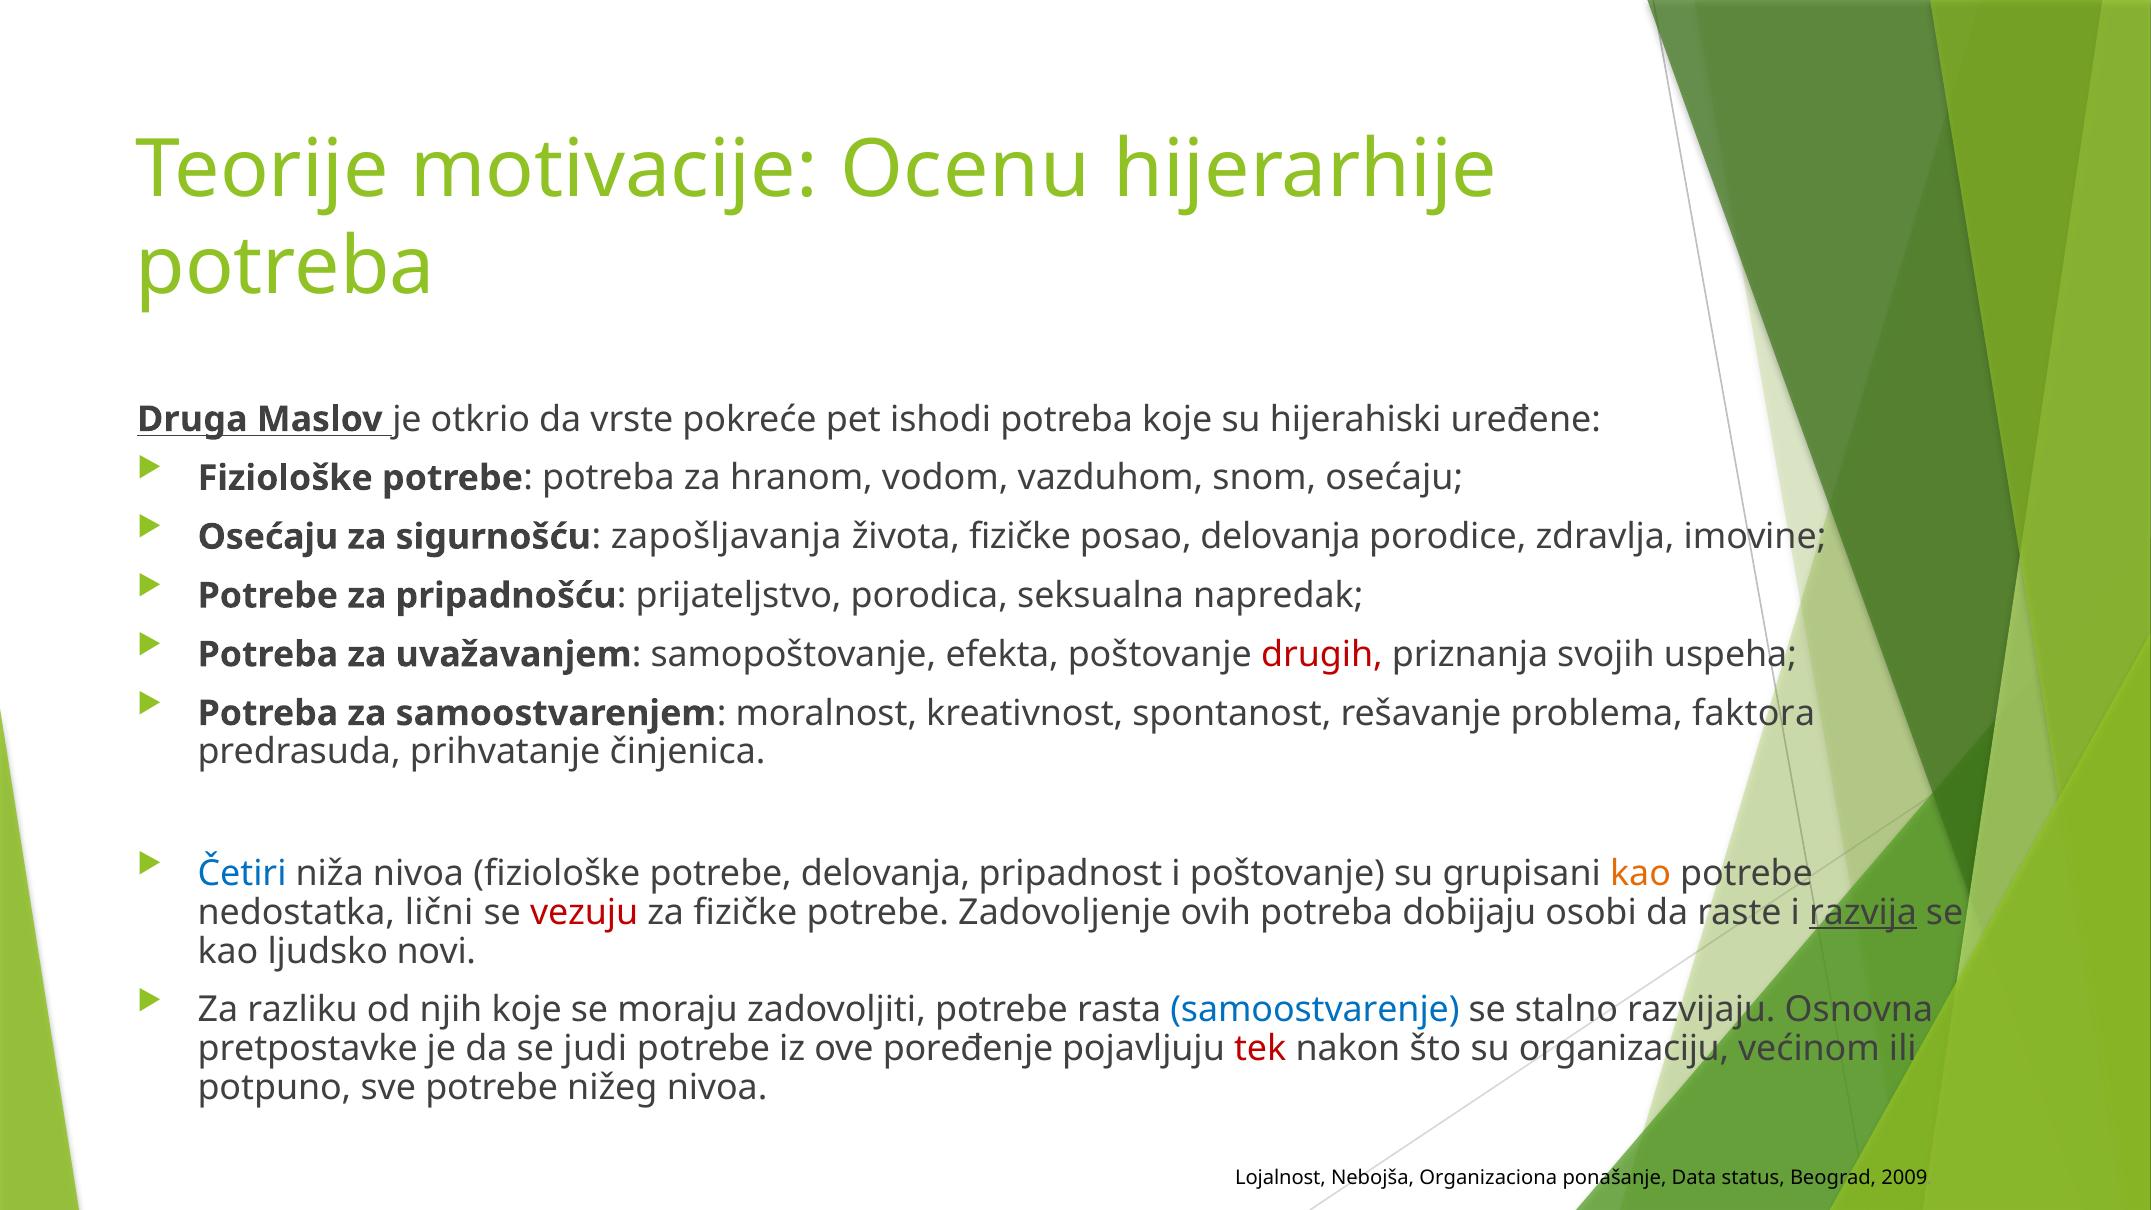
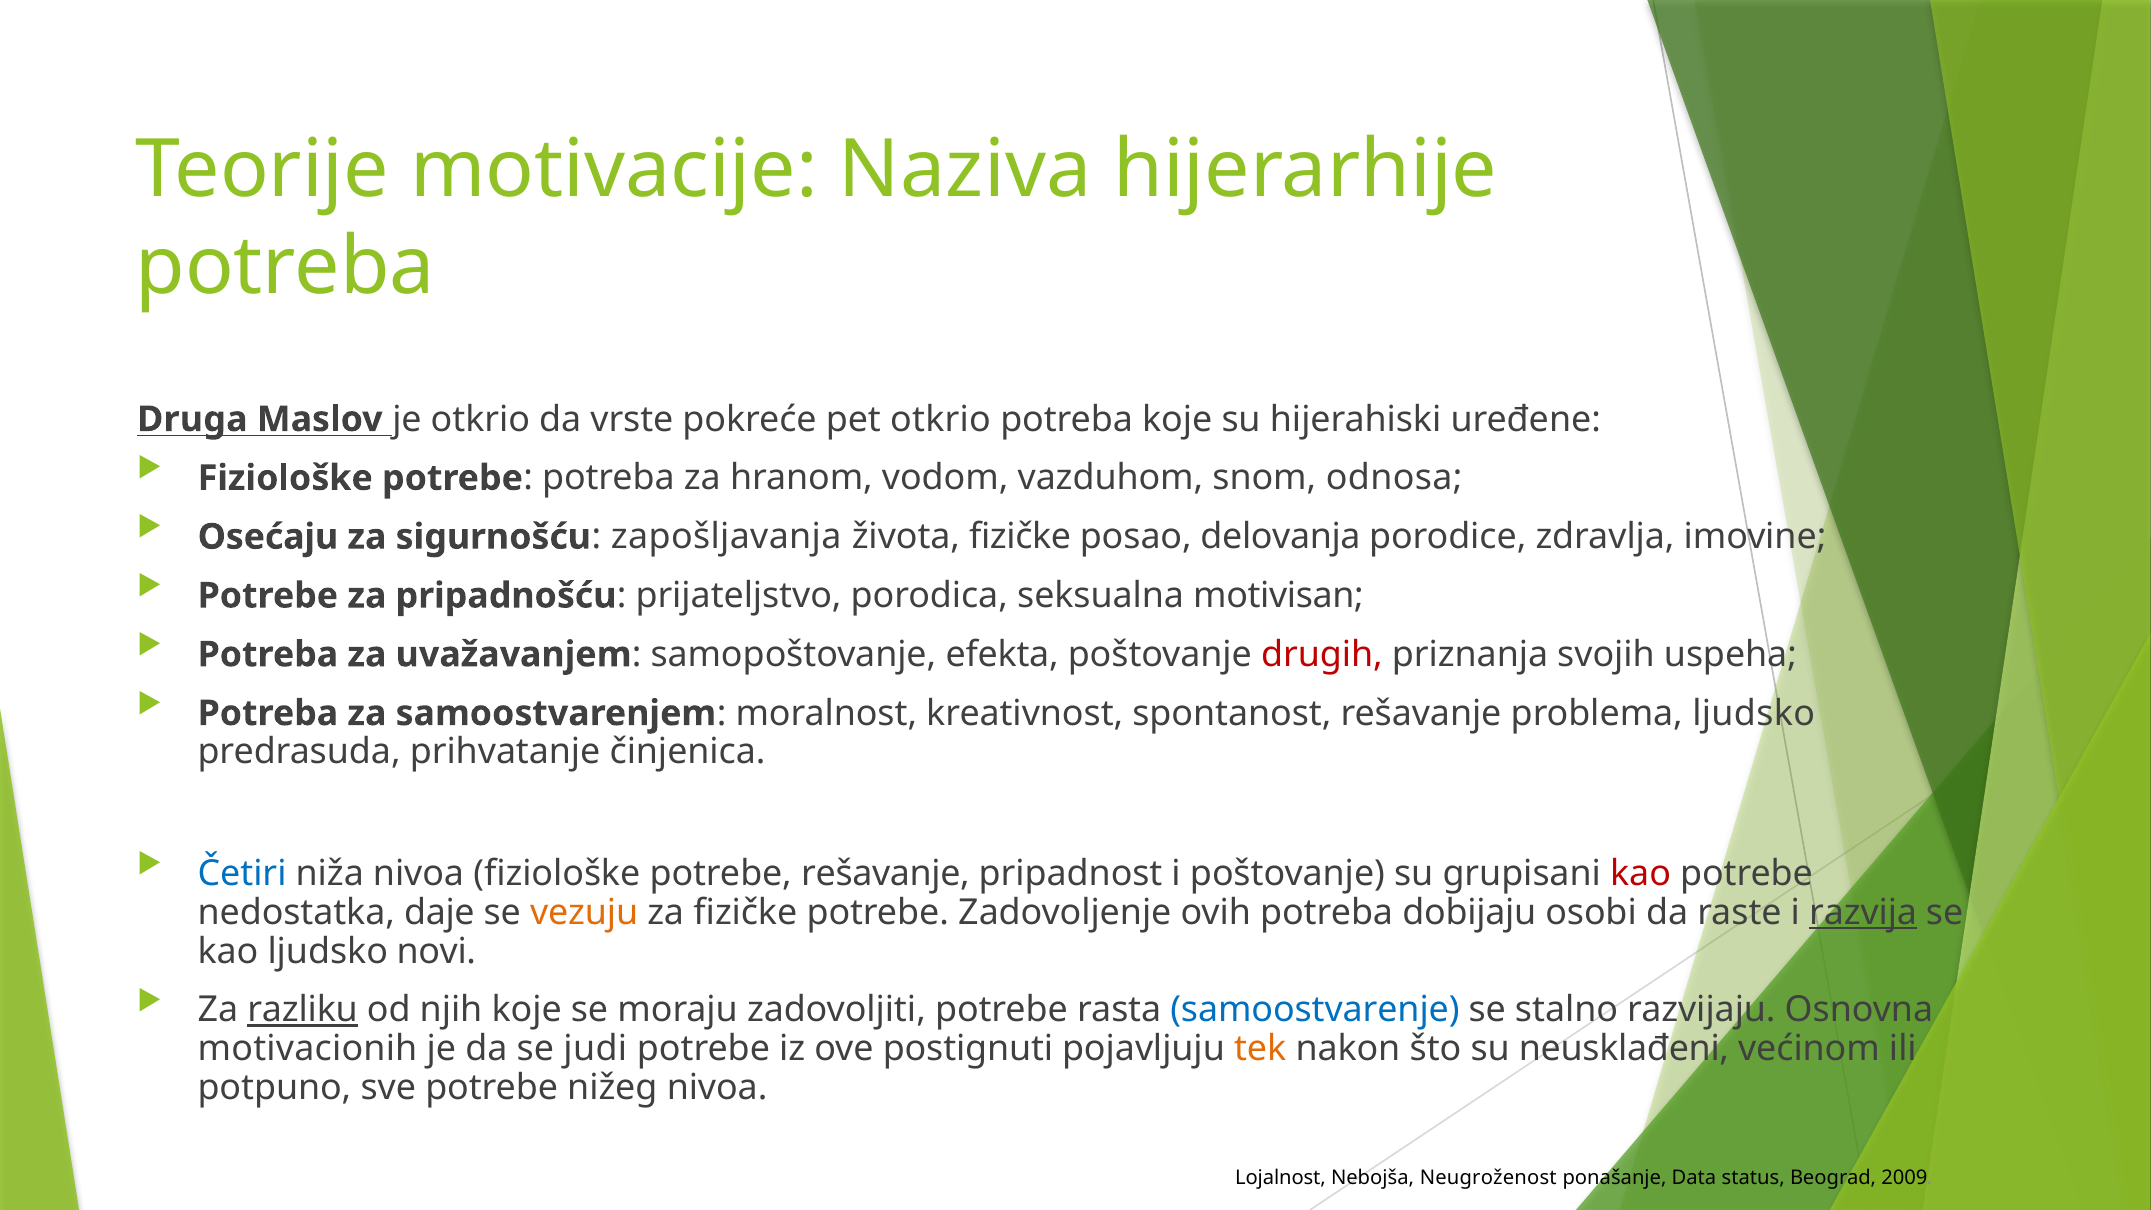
Ocenu: Ocenu -> Naziva
pet ishodi: ishodi -> otkrio
snom osećaju: osećaju -> odnosa
napredak: napredak -> motivisan
problema faktora: faktora -> ljudsko
potrebe delovanja: delovanja -> rešavanje
kao at (1641, 874) colour: orange -> red
lični: lični -> daje
vezuju colour: red -> orange
razliku underline: none -> present
pretpostavke: pretpostavke -> motivacionih
poređenje: poređenje -> postignuti
tek colour: red -> orange
organizaciju: organizaciju -> neusklađeni
Organizaciona: Organizaciona -> Neugroženost
